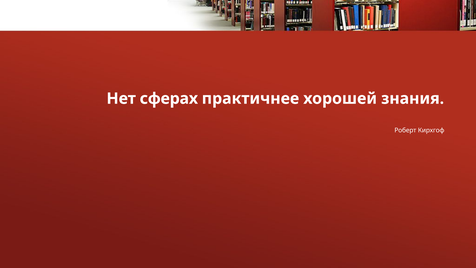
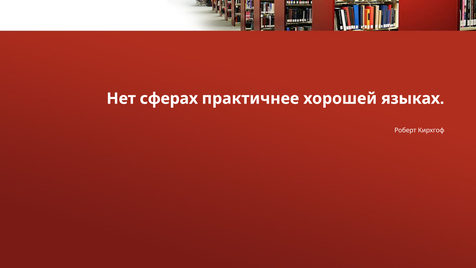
знания: знания -> языках
